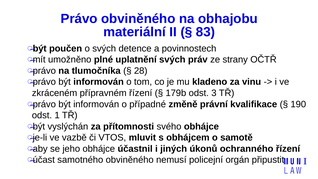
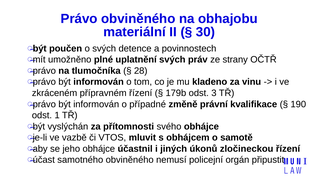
83: 83 -> 30
ochranného: ochranného -> zločineckou
